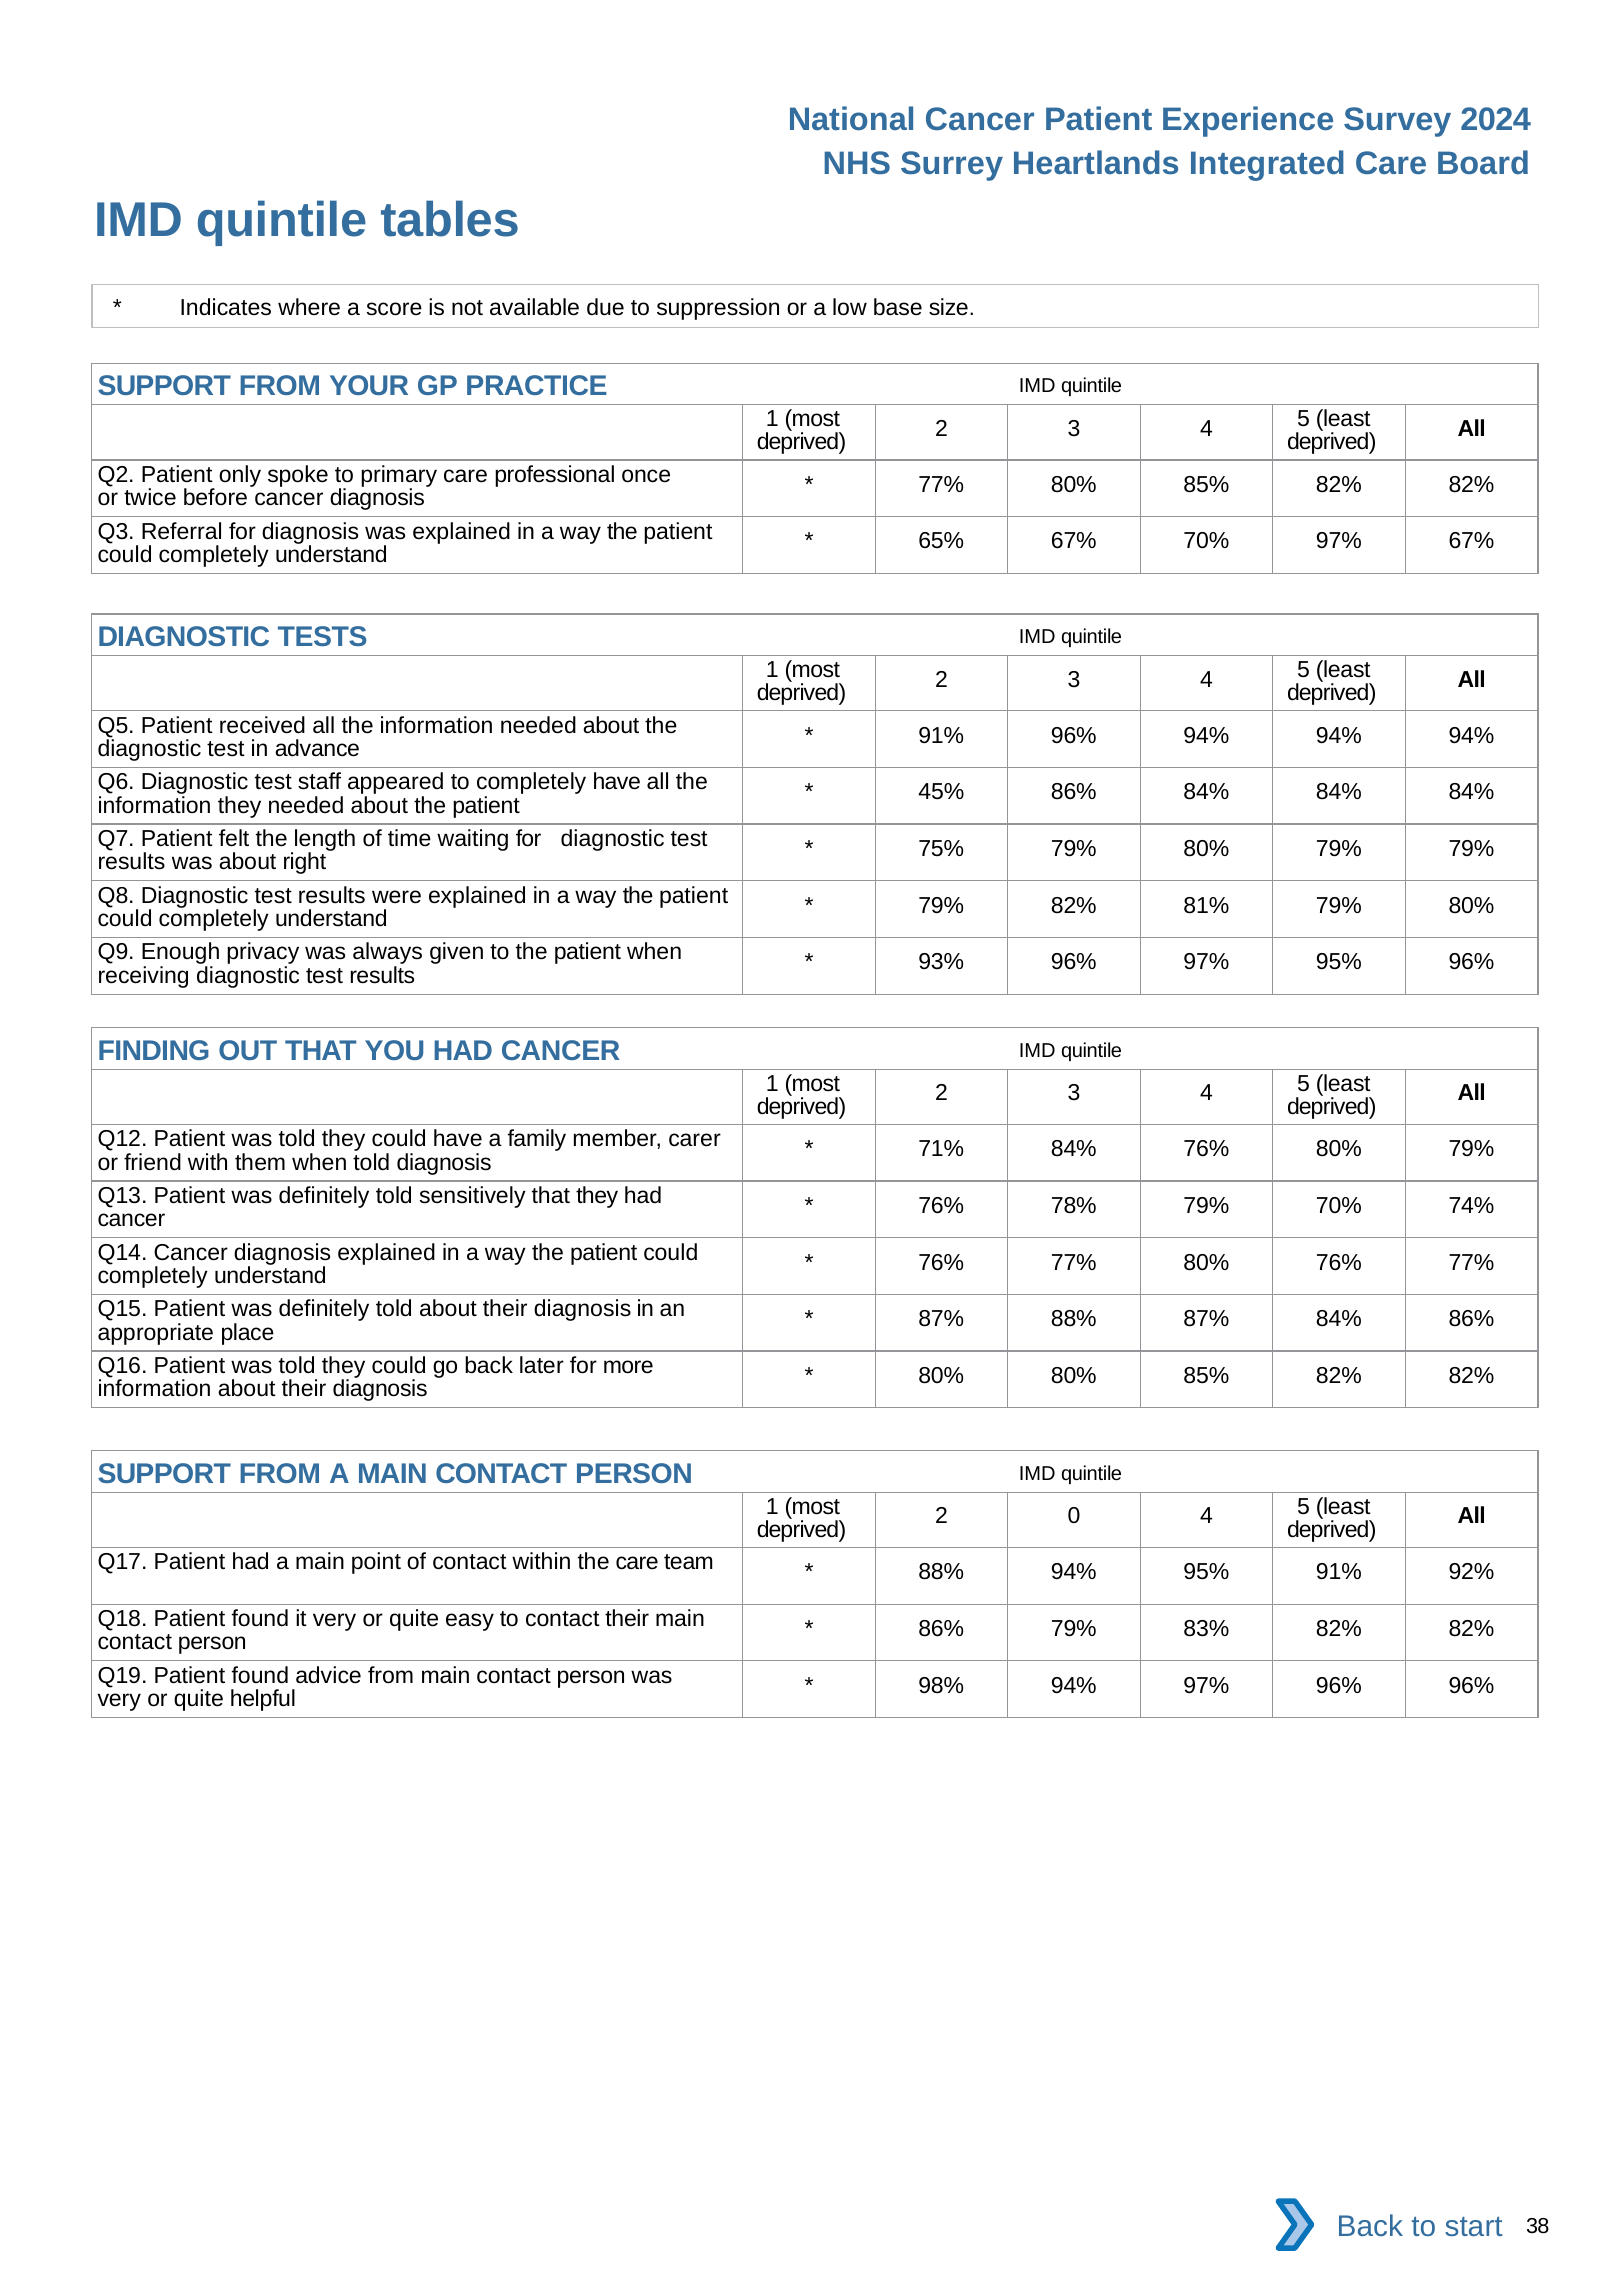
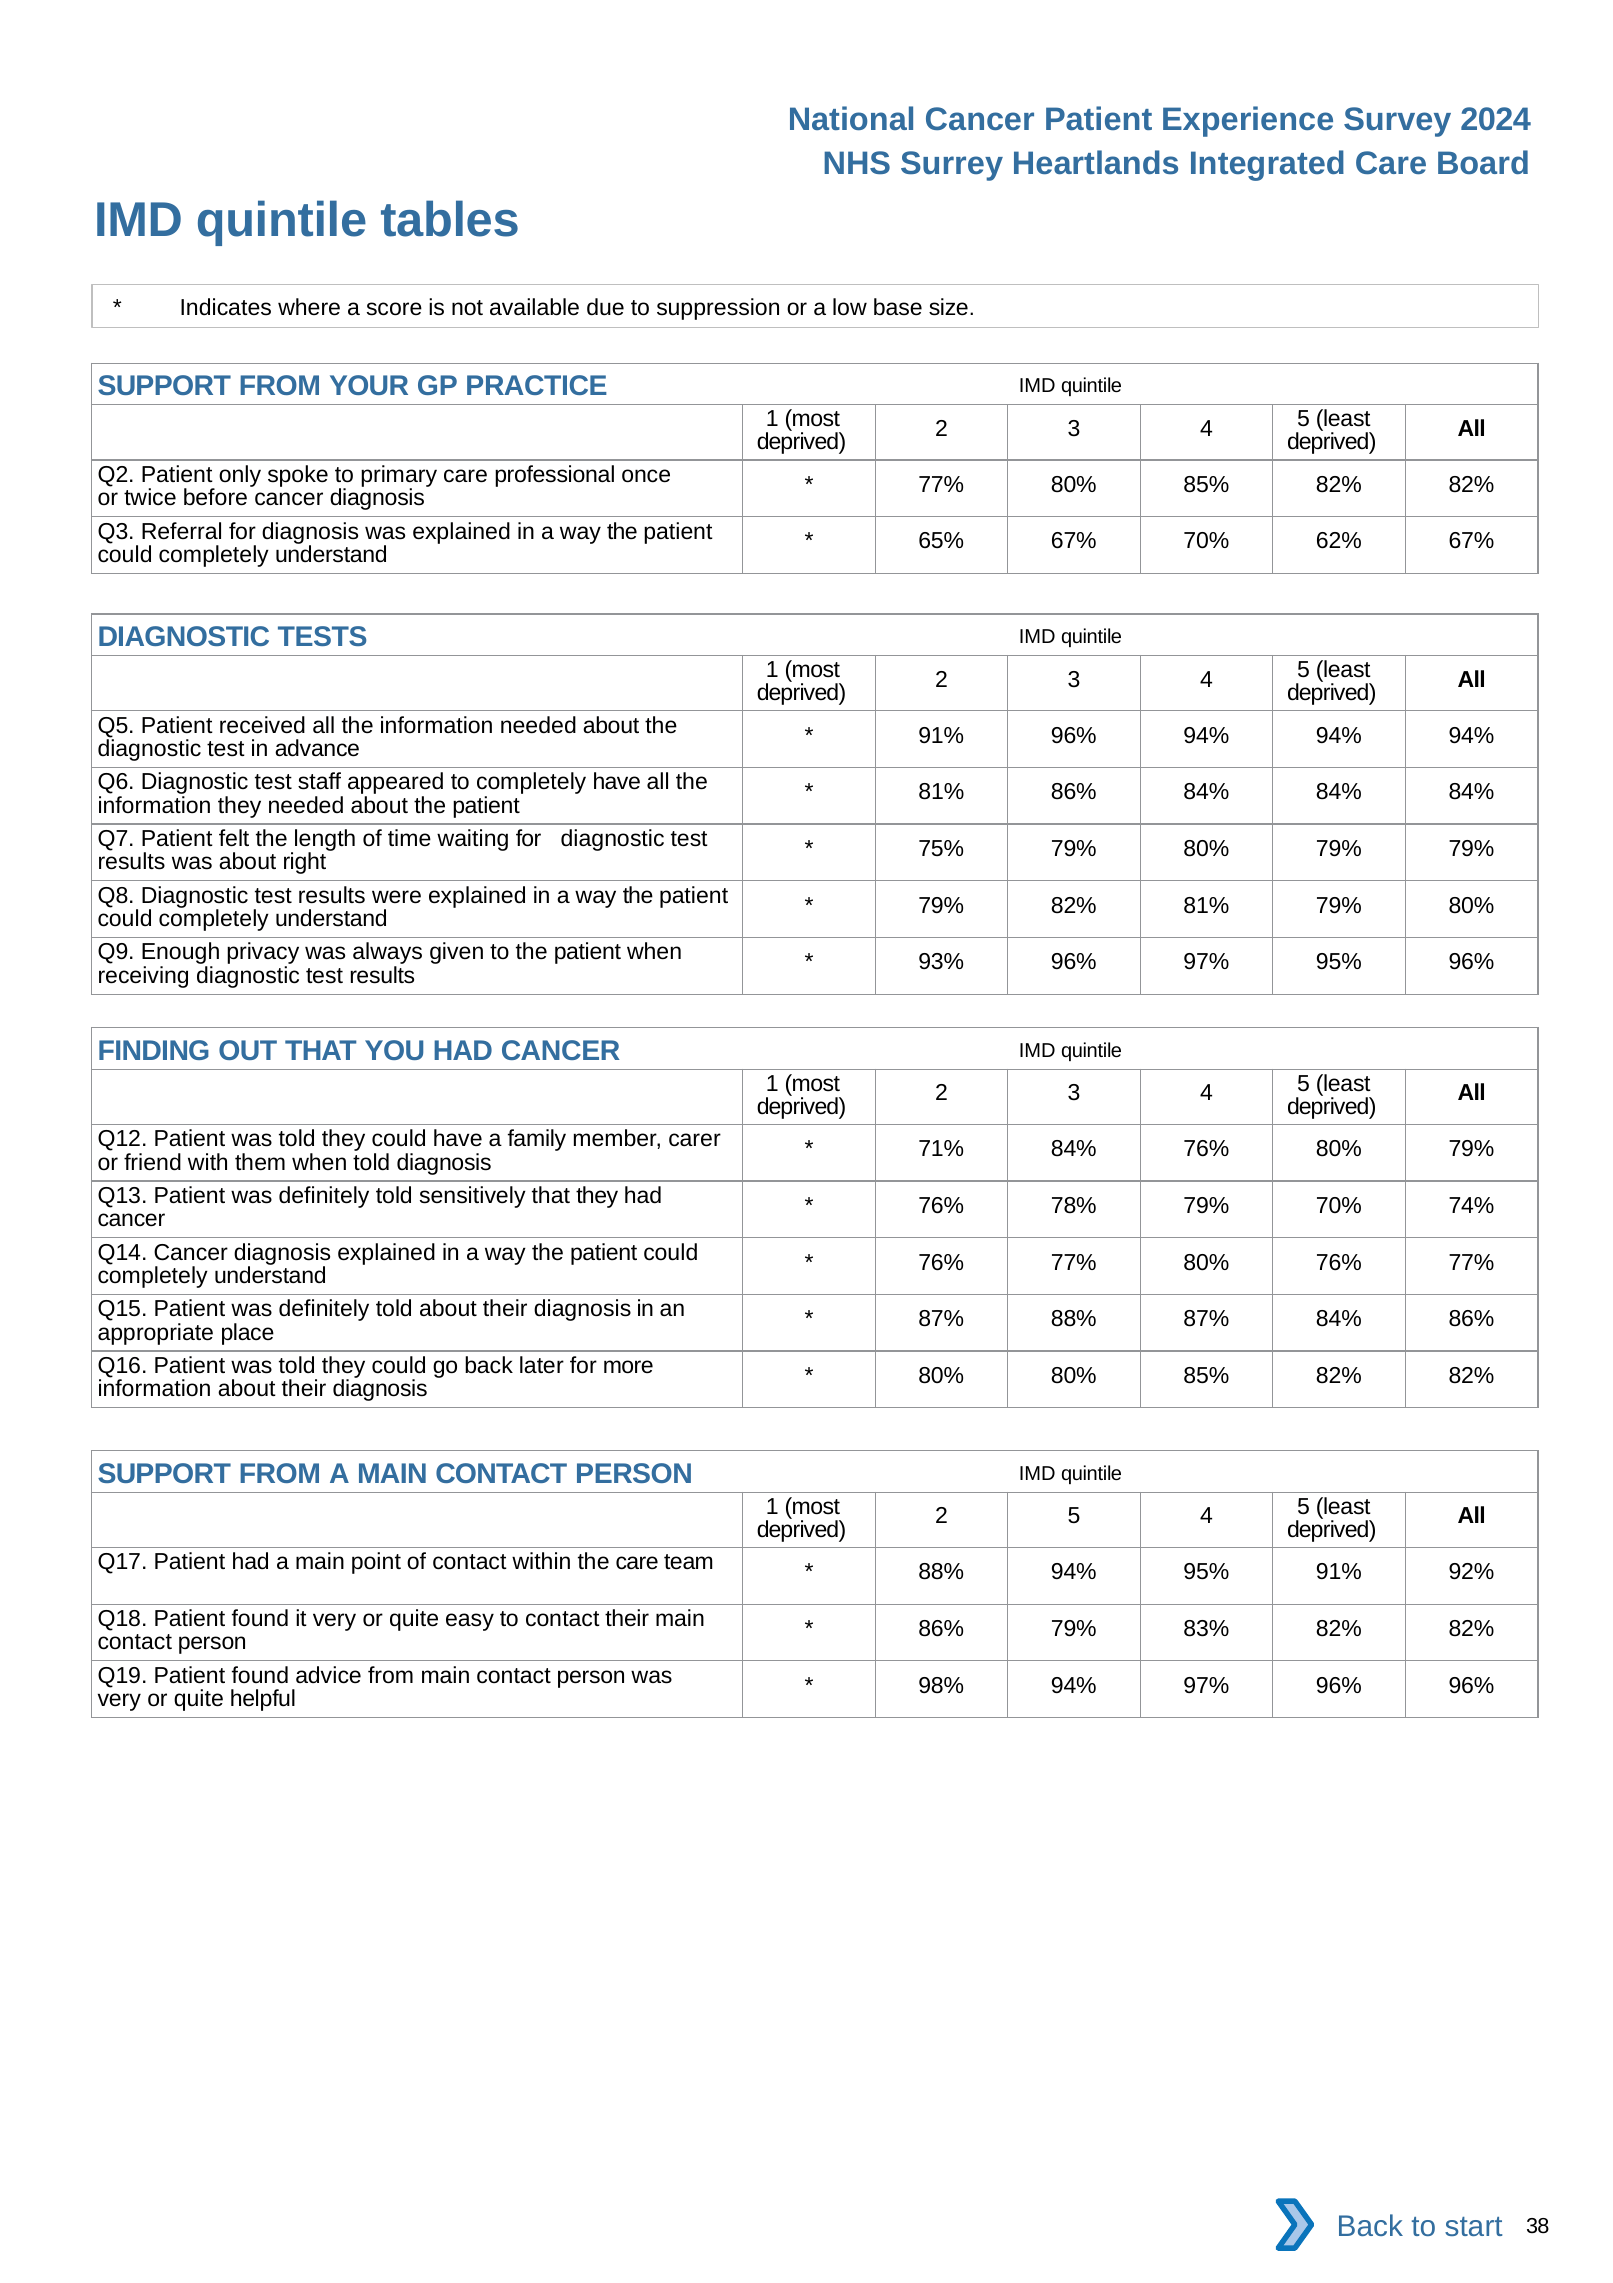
70% 97%: 97% -> 62%
45% at (941, 792): 45% -> 81%
2 0: 0 -> 5
